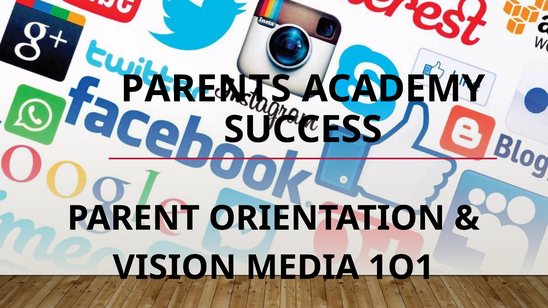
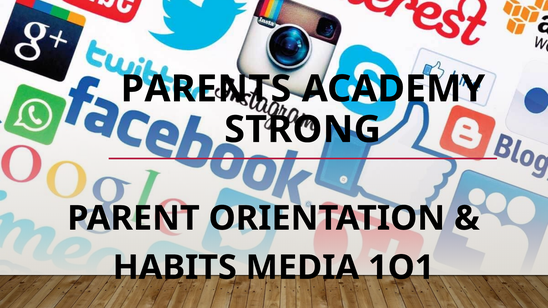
SUCCESS: SUCCESS -> STRONG
VISION: VISION -> HABITS
